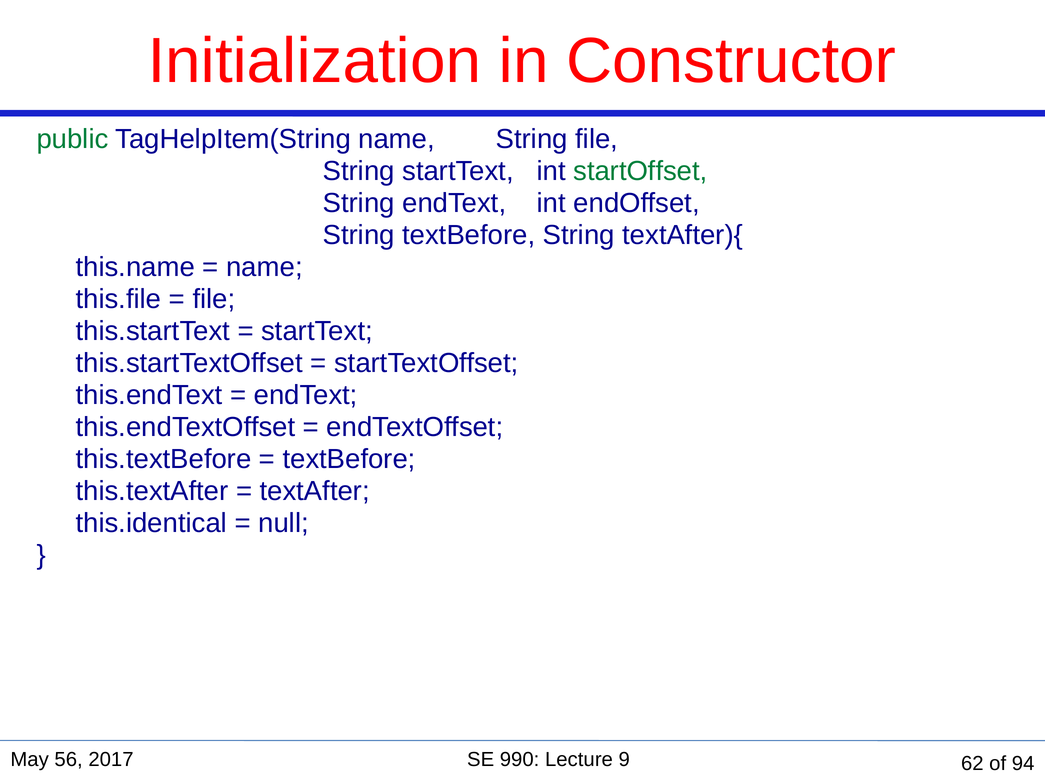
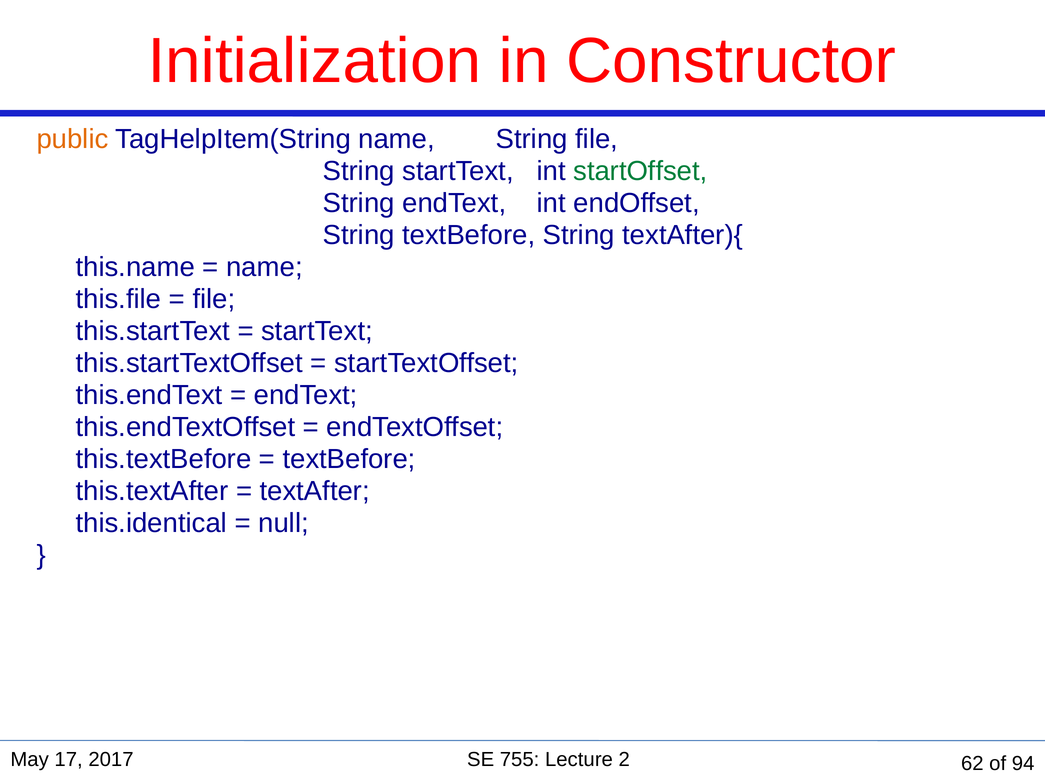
public colour: green -> orange
56: 56 -> 17
990: 990 -> 755
9: 9 -> 2
